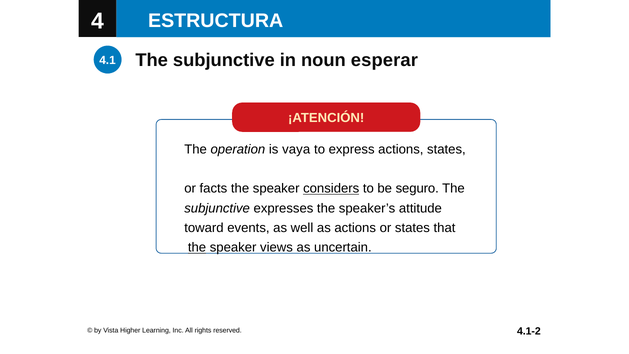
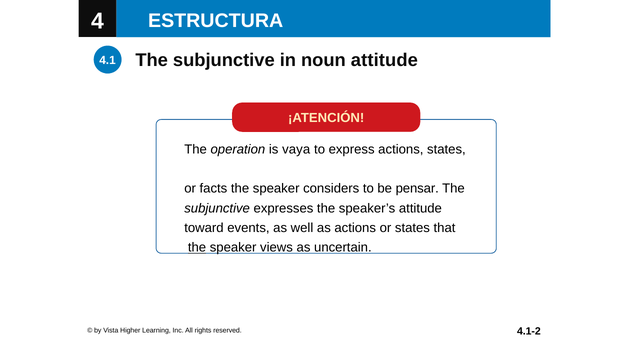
noun esperar: esperar -> attitude
considers underline: present -> none
seguro: seguro -> pensar
